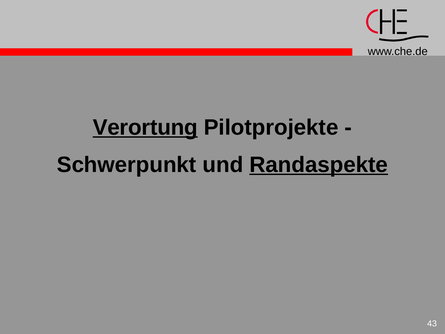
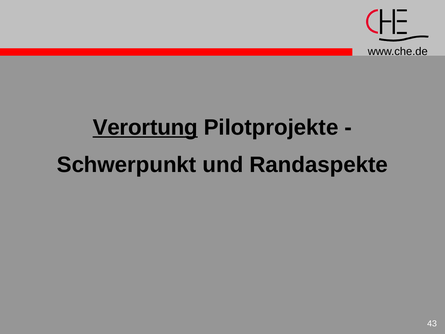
Randaspekte underline: present -> none
